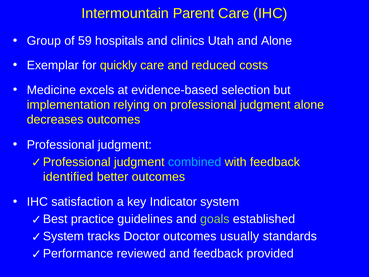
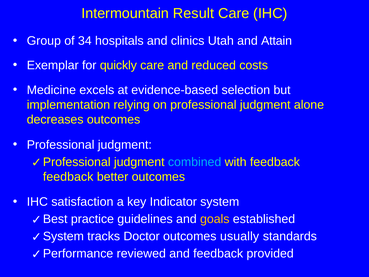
Parent: Parent -> Result
59: 59 -> 34
and Alone: Alone -> Attain
identified at (68, 177): identified -> feedback
goals colour: light green -> yellow
